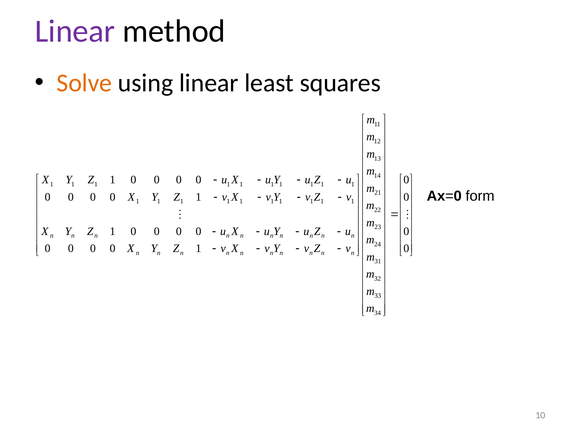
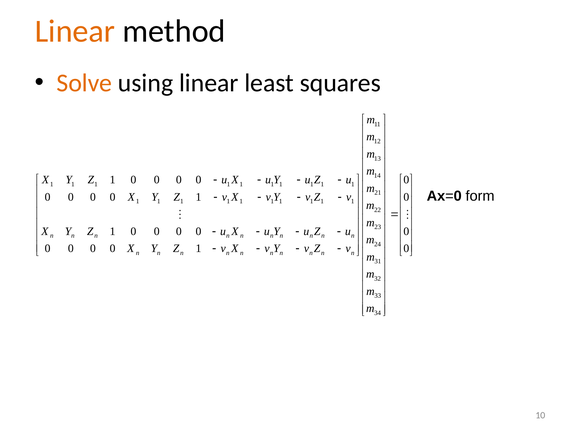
Linear at (75, 31) colour: purple -> orange
